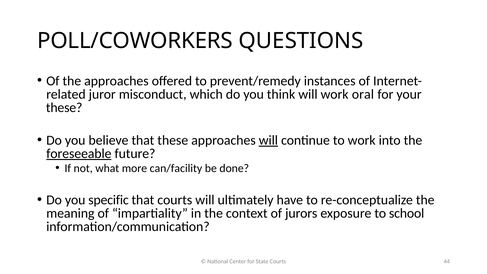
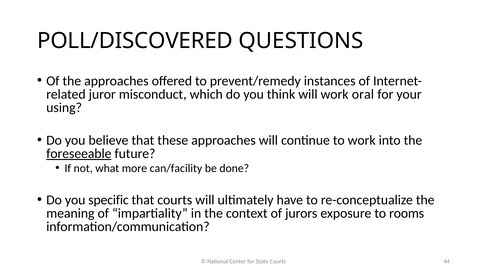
POLL/COWORKERS: POLL/COWORKERS -> POLL/DISCOVERED
these at (64, 108): these -> using
will at (268, 140) underline: present -> none
school: school -> rooms
